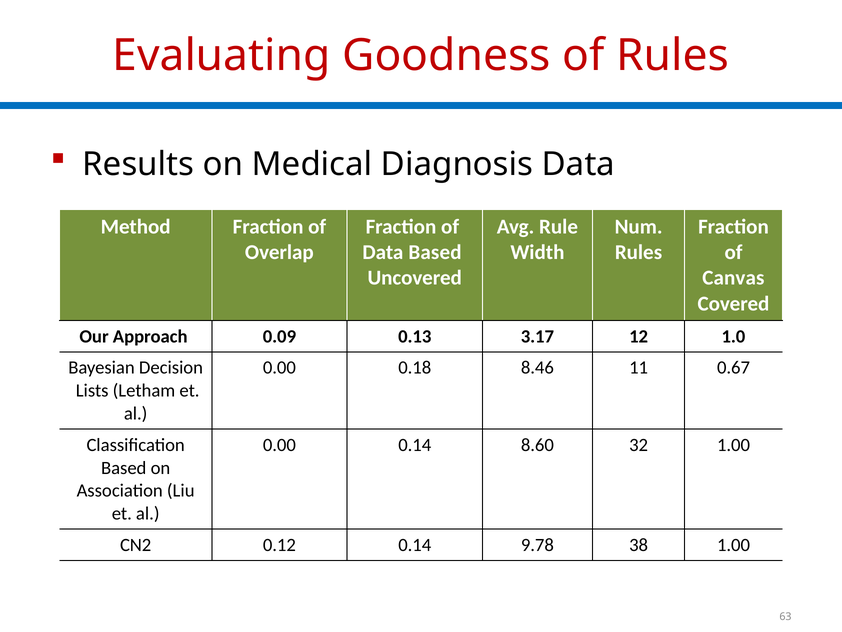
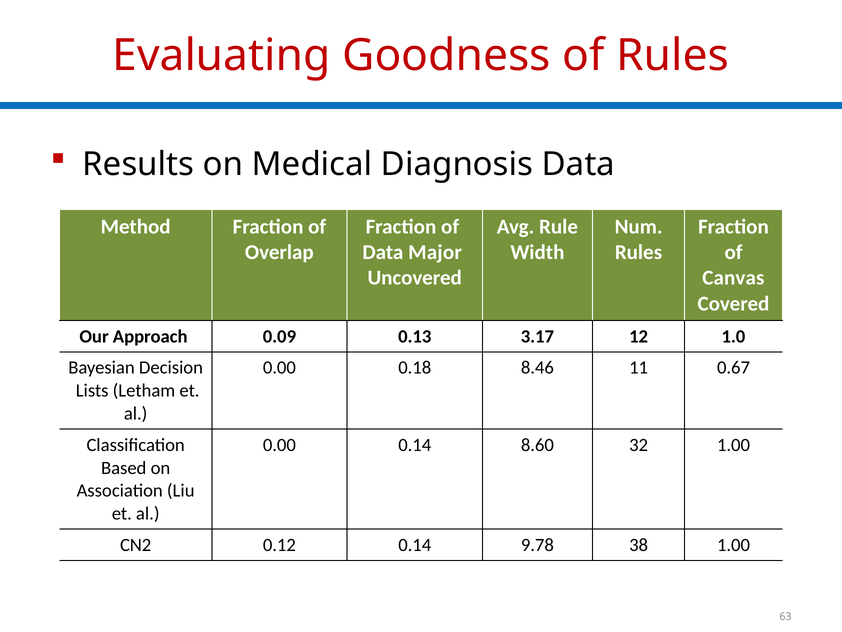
Data Based: Based -> Major
